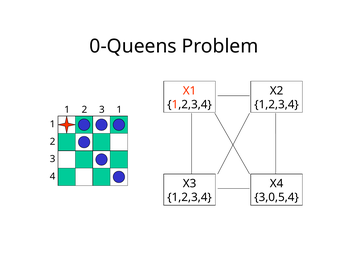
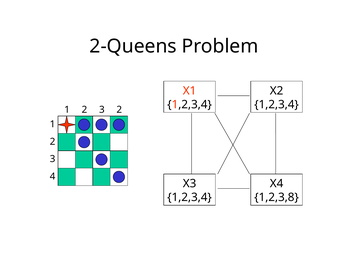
0-Queens: 0-Queens -> 2-Queens
2 1: 1 -> 2
3,0,5,4: 3,0,5,4 -> 1,2,3,8
